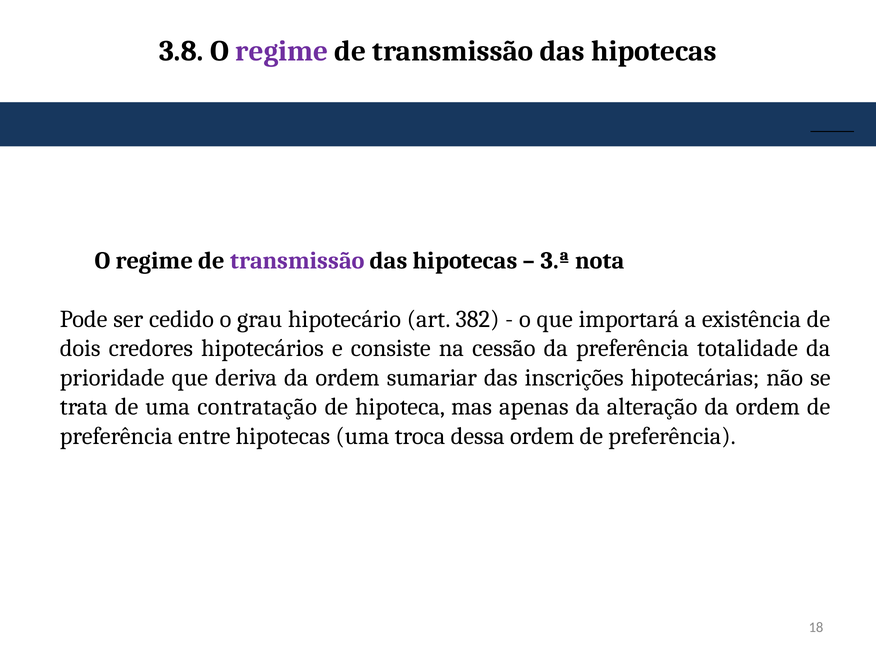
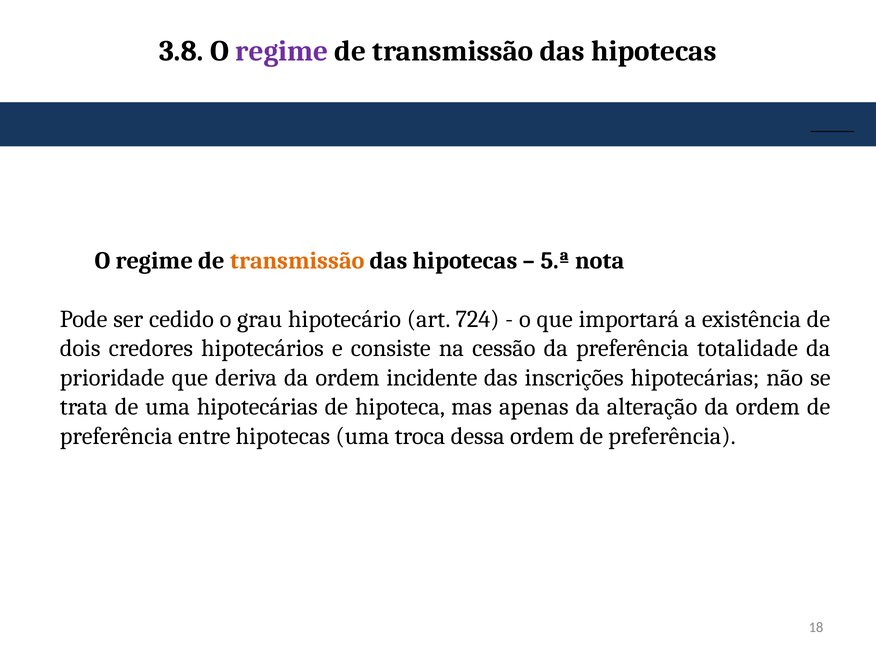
transmissão at (297, 261) colour: purple -> orange
3.ª: 3.ª -> 5.ª
382: 382 -> 724
sumariar: sumariar -> incidente
uma contratação: contratação -> hipotecárias
